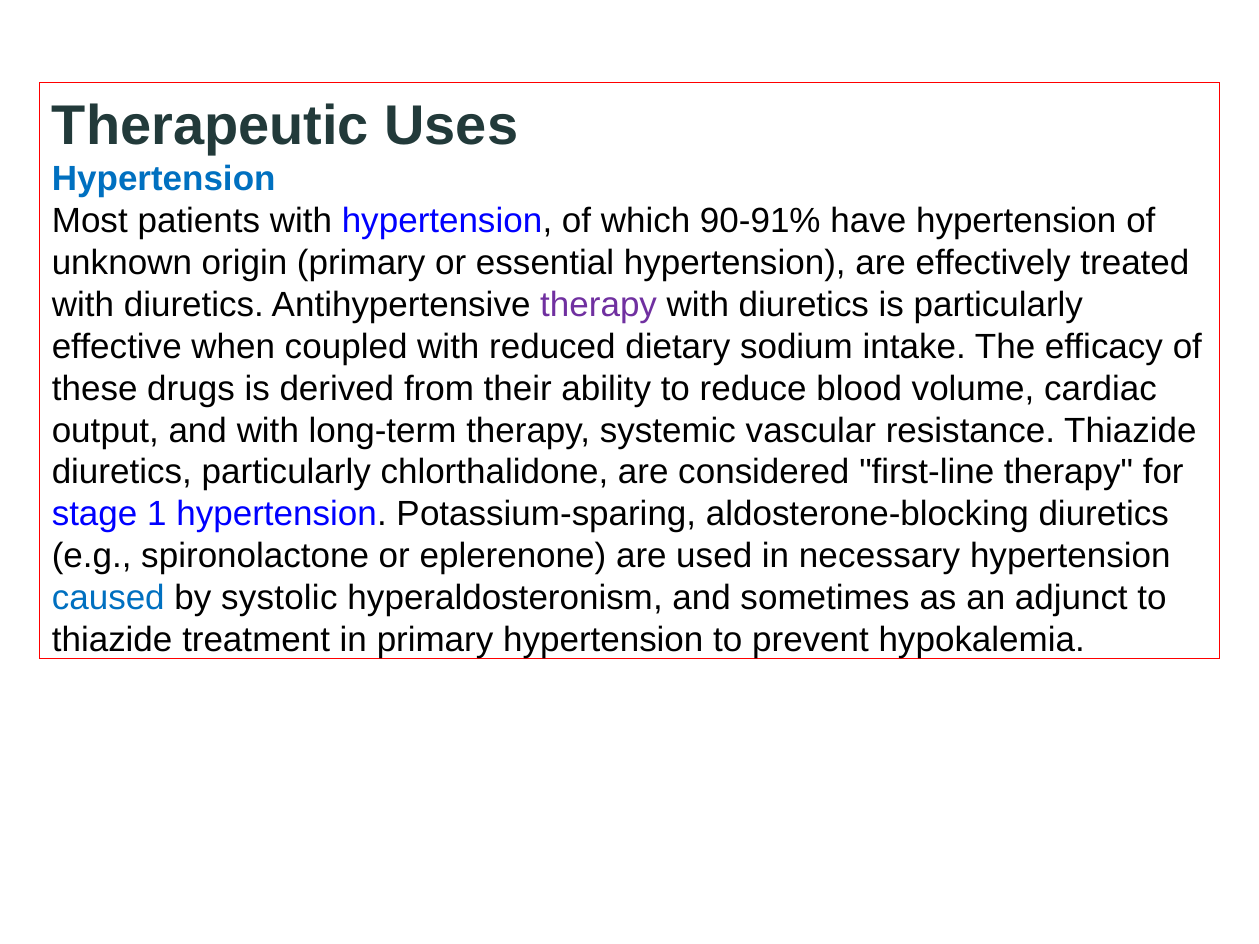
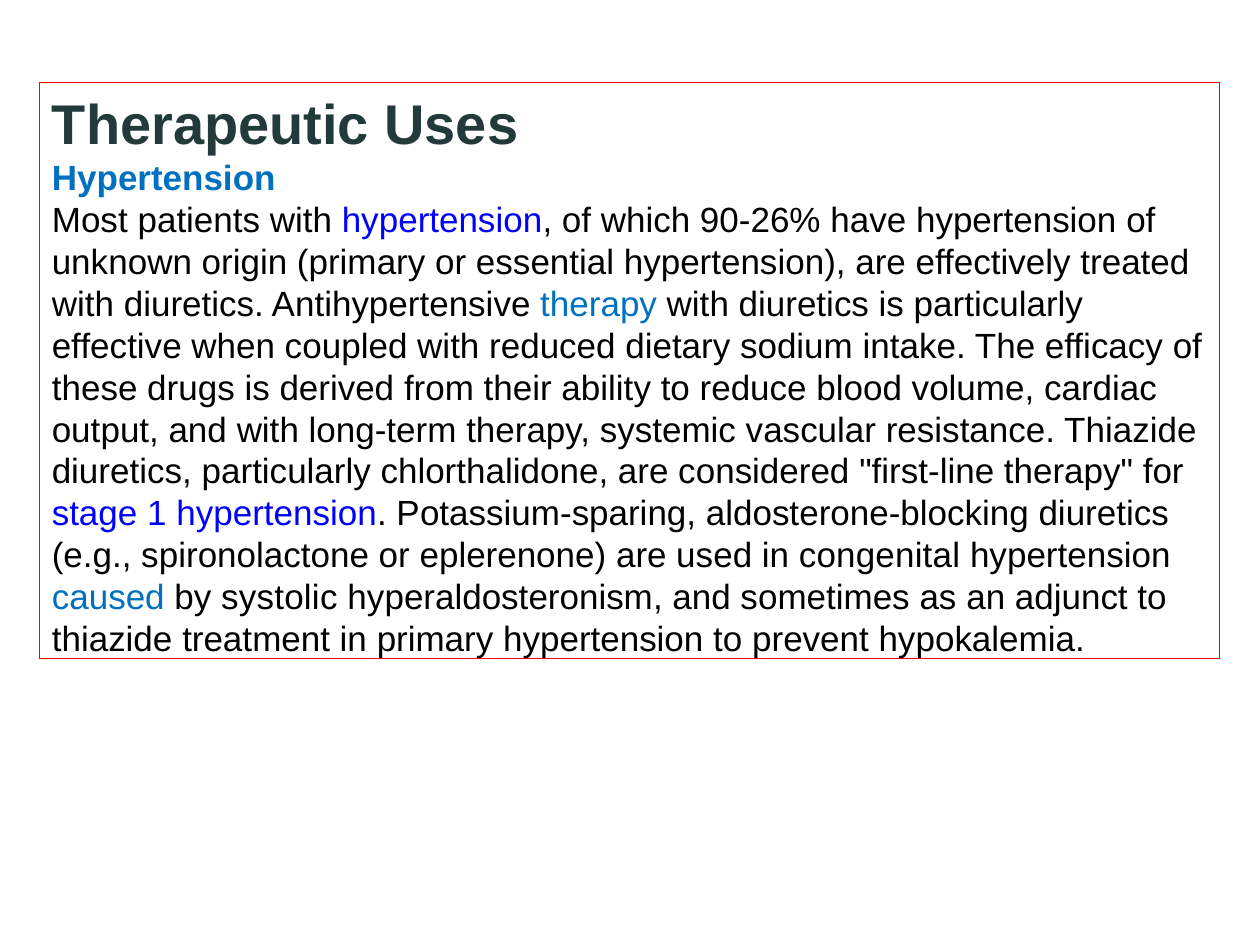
90-91%: 90-91% -> 90-26%
therapy at (599, 305) colour: purple -> blue
necessary: necessary -> congenital
